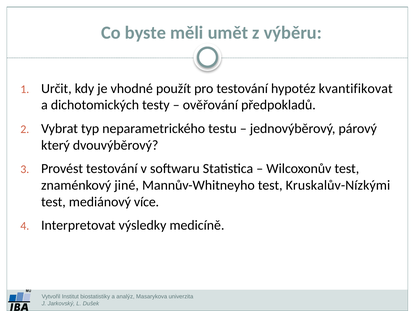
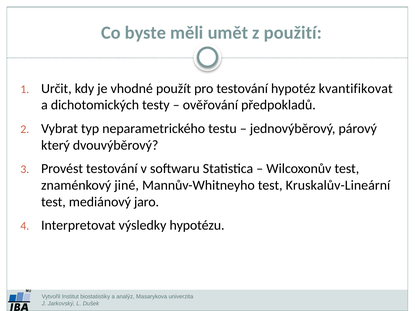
výběru: výběru -> použití
Kruskalův-Nízkými: Kruskalův-Nízkými -> Kruskalův-Lineární
více: více -> jaro
medicíně: medicíně -> hypotézu
